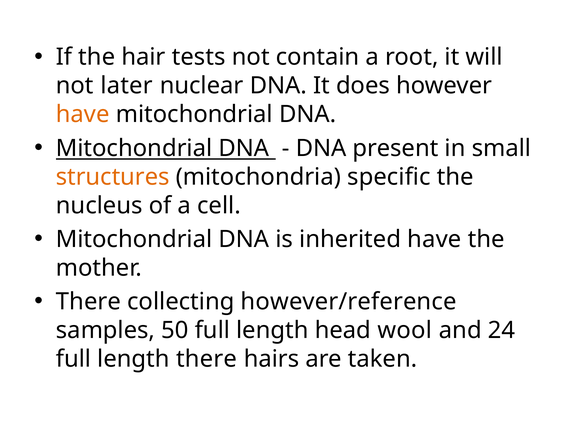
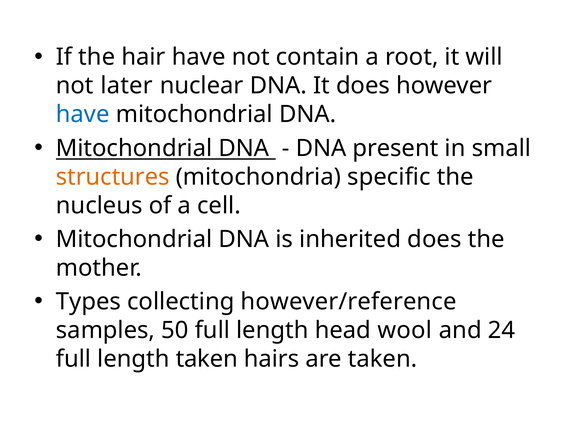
hair tests: tests -> have
have at (83, 114) colour: orange -> blue
inherited have: have -> does
There at (88, 302): There -> Types
length there: there -> taken
